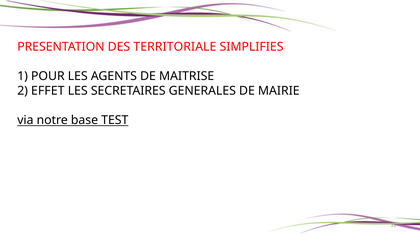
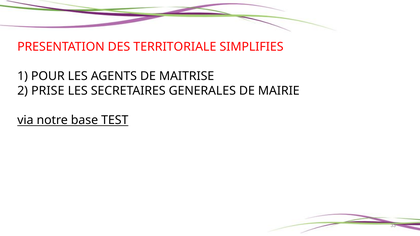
EFFET: EFFET -> PRISE
